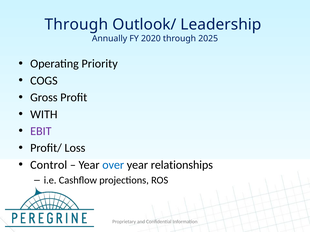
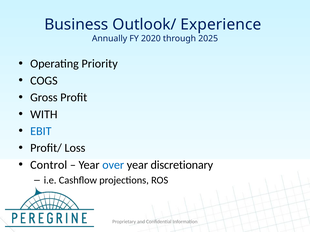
Through at (76, 25): Through -> Business
Leadership: Leadership -> Experience
EBIT colour: purple -> blue
relationships: relationships -> discretionary
